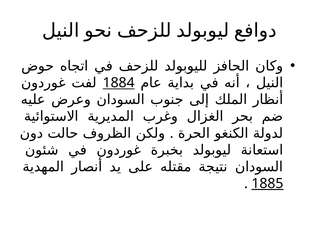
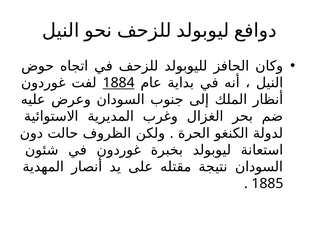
1885 underline: present -> none
